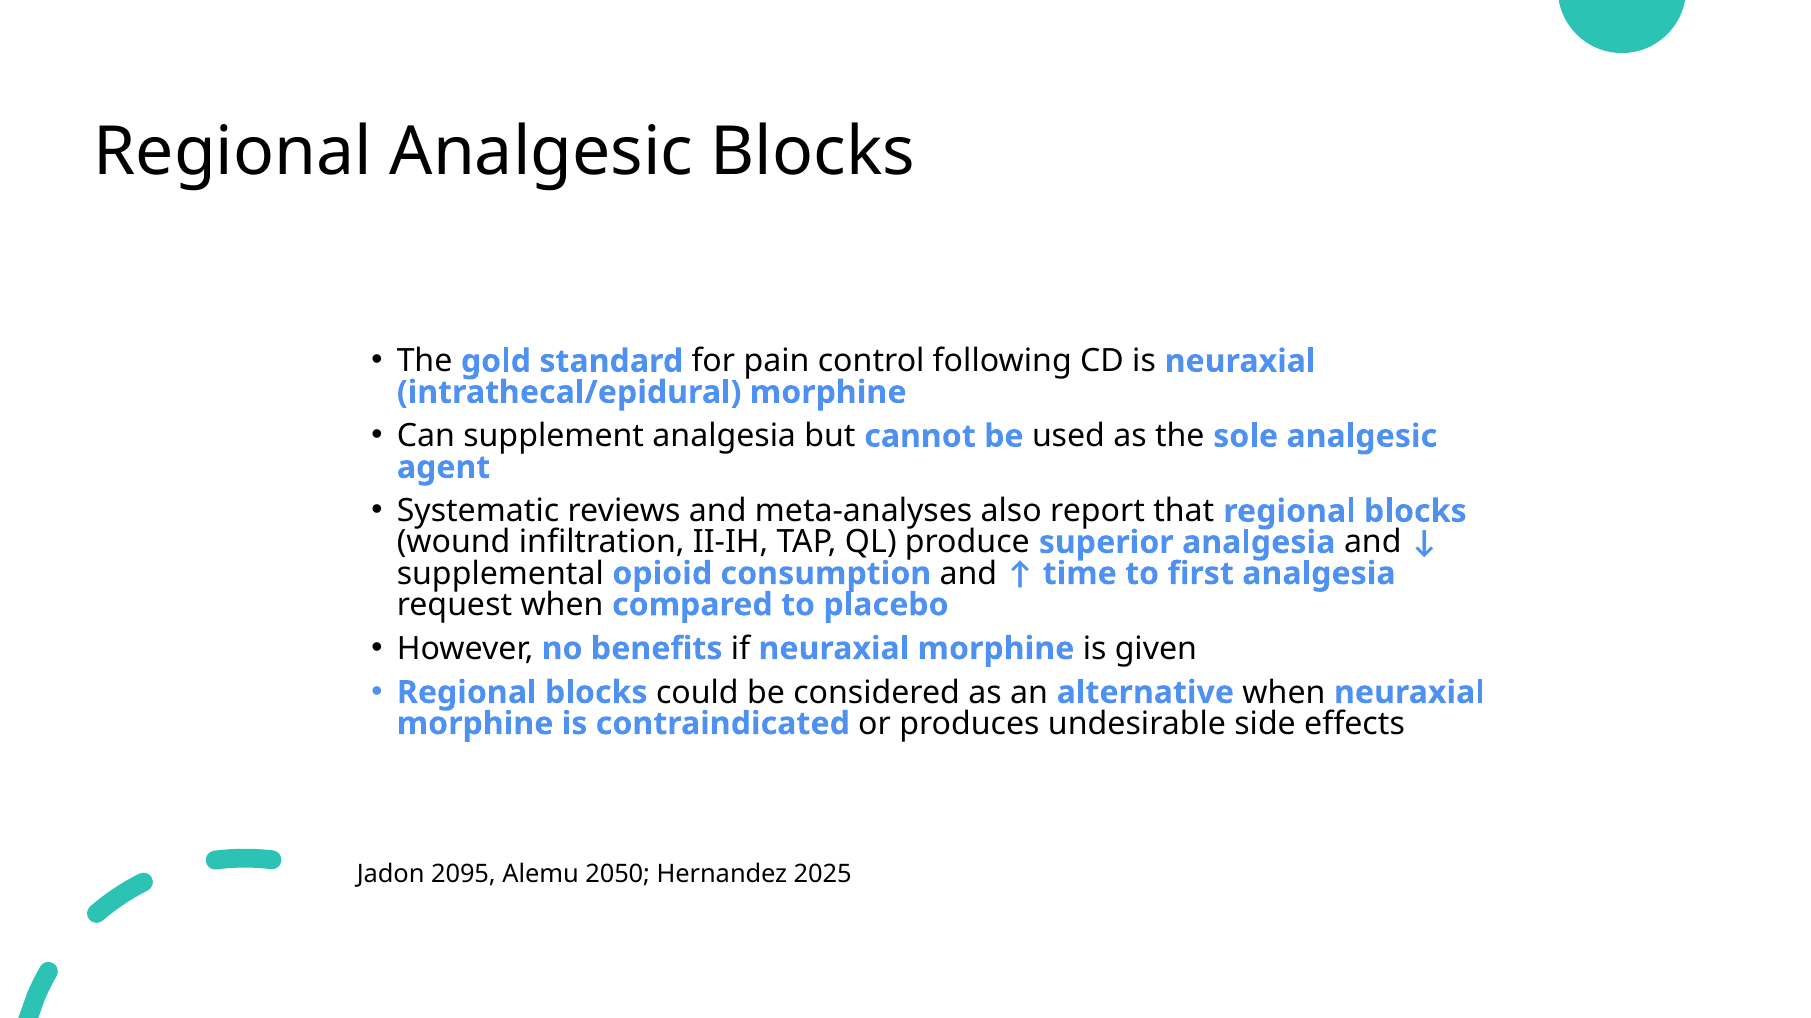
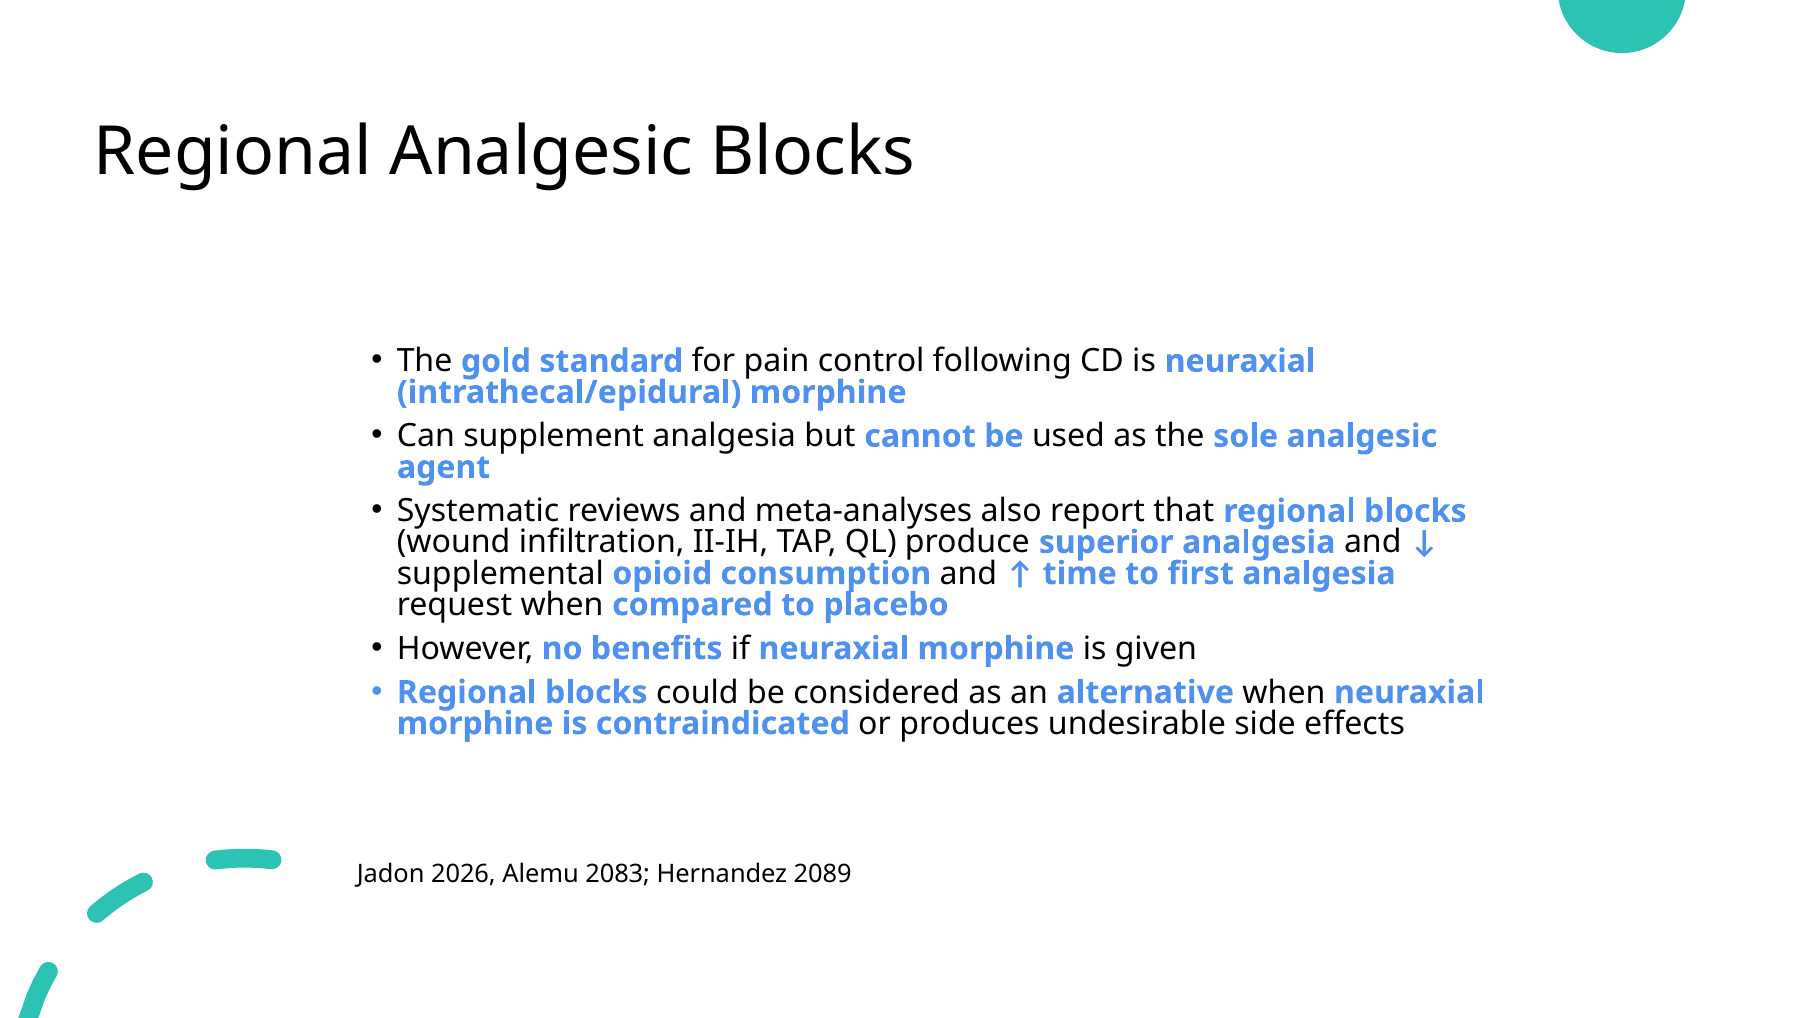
2095: 2095 -> 2026
2050: 2050 -> 2083
2025: 2025 -> 2089
